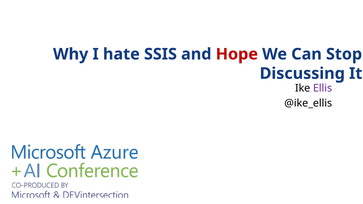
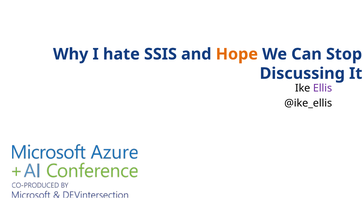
Hope colour: red -> orange
